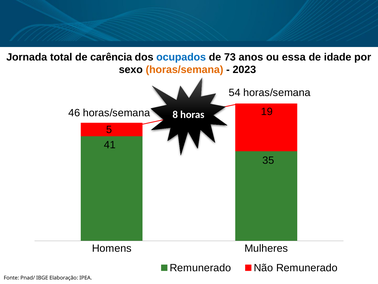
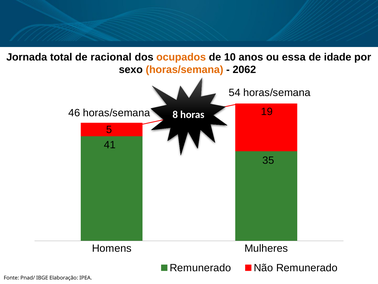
carência: carência -> racional
ocupados colour: blue -> orange
73: 73 -> 10
2023: 2023 -> 2062
